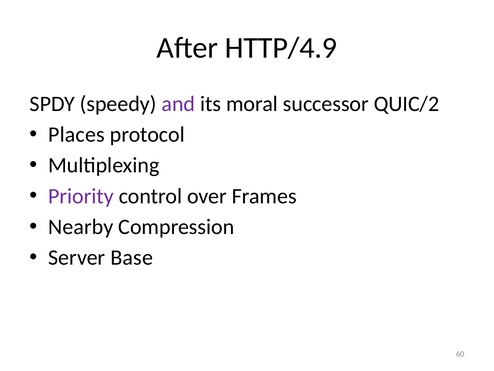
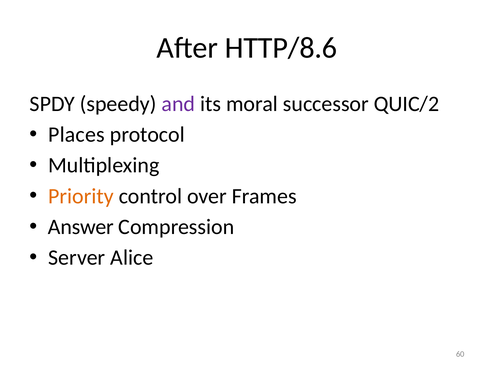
HTTP/4.9: HTTP/4.9 -> HTTP/8.6
Priority colour: purple -> orange
Nearby: Nearby -> Answer
Base: Base -> Alice
